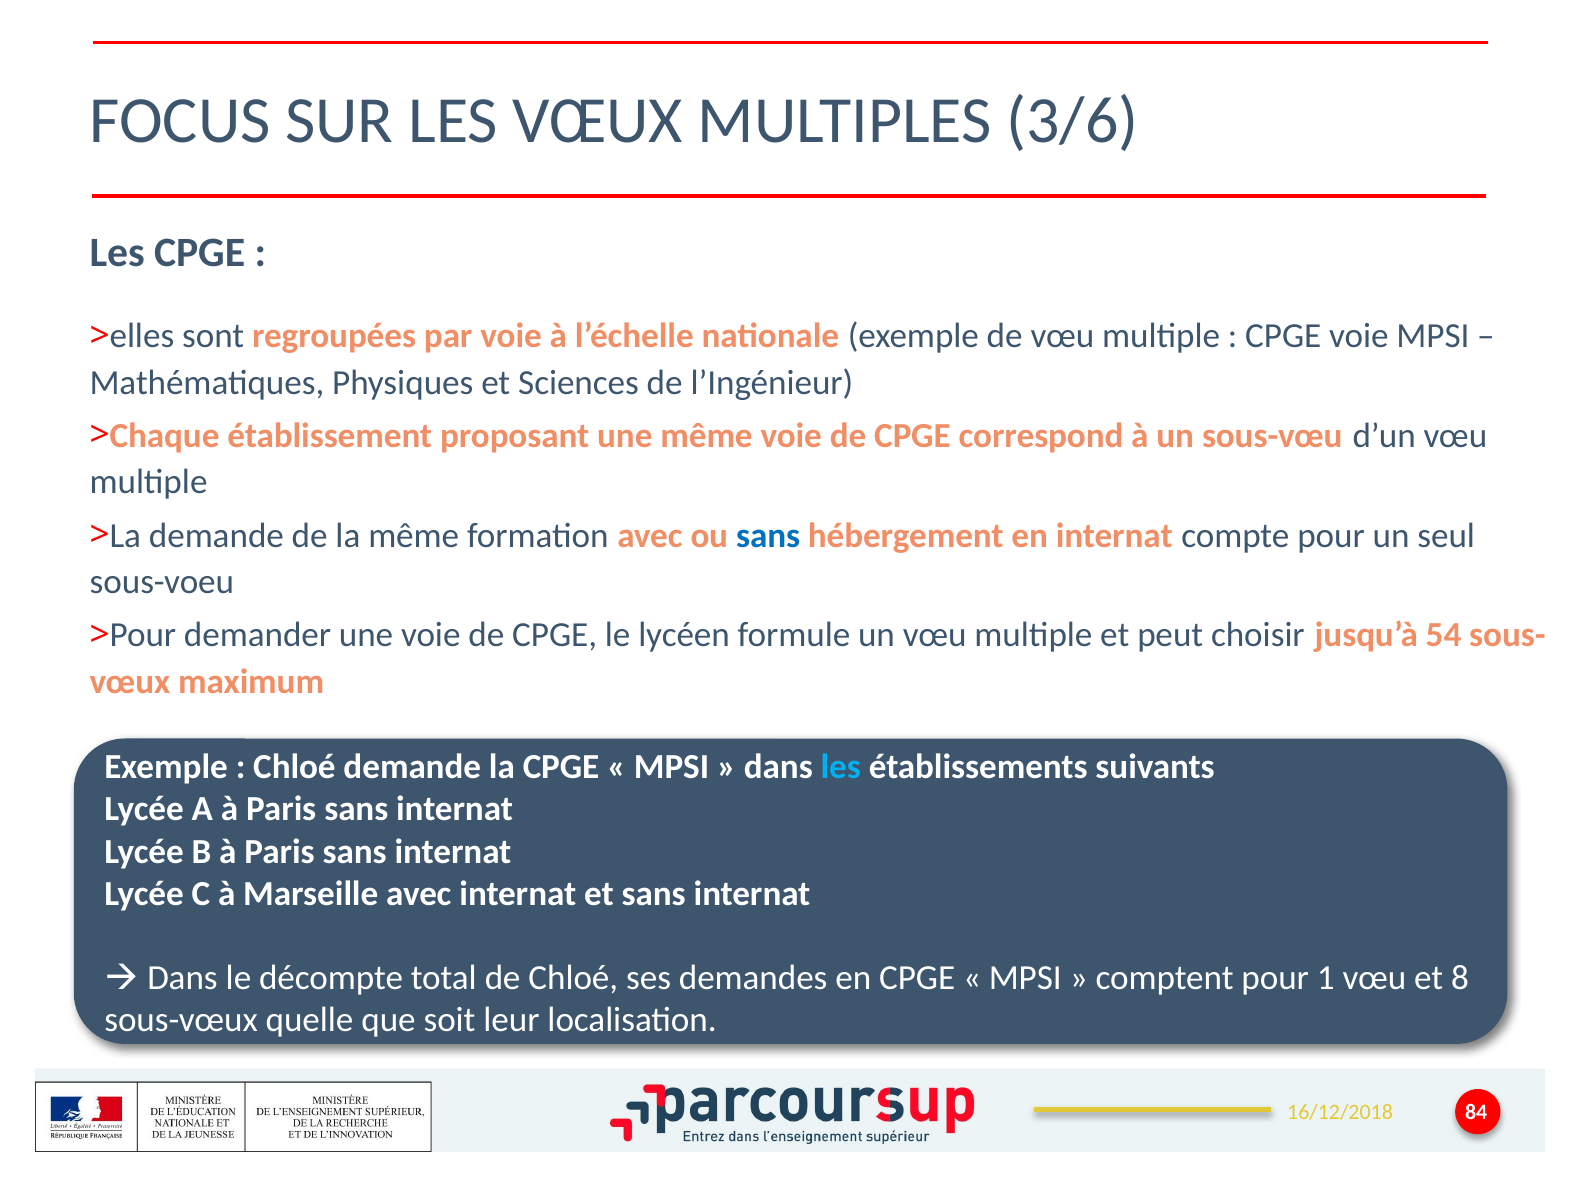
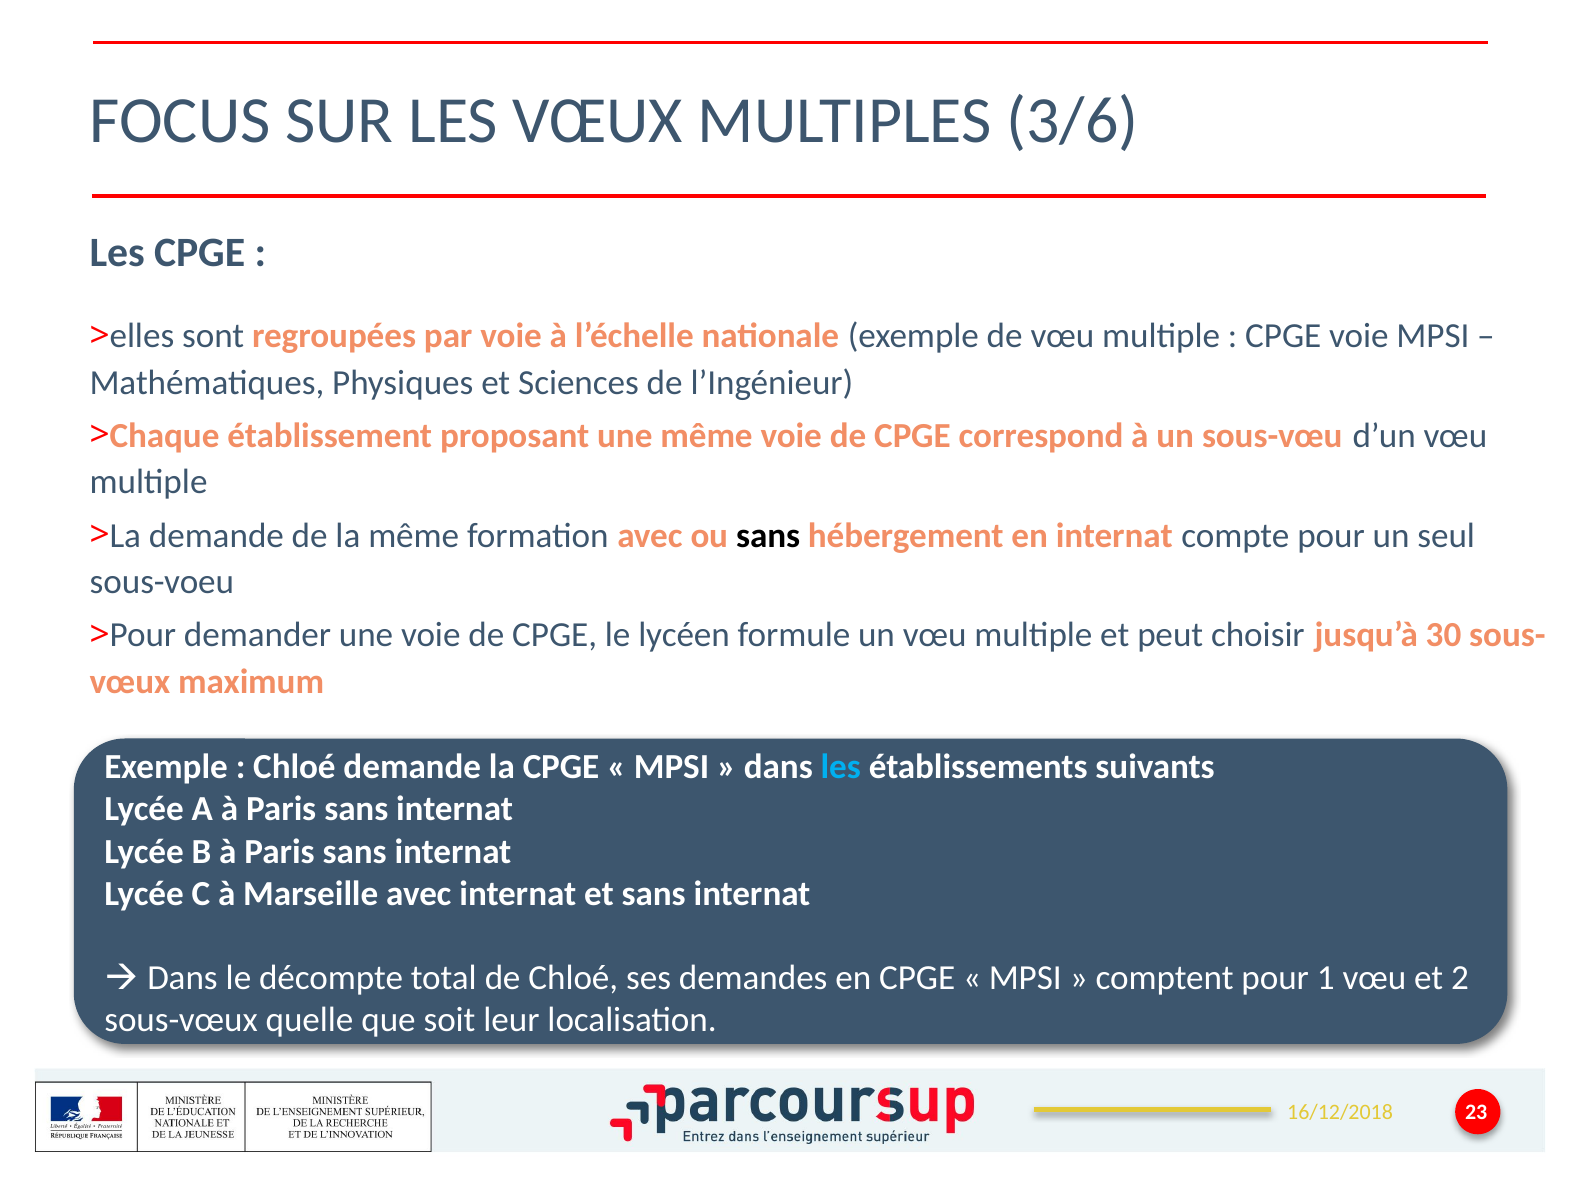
sans at (768, 536) colour: blue -> black
54: 54 -> 30
8: 8 -> 2
84: 84 -> 23
